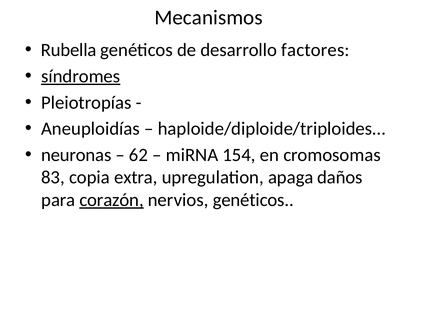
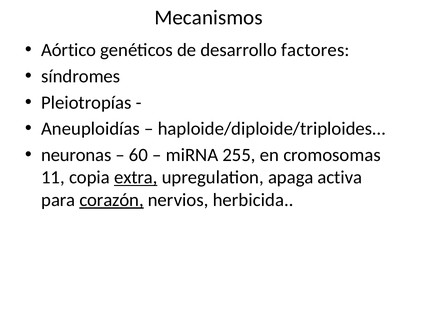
Rubella: Rubella -> Aórtico
síndromes underline: present -> none
62: 62 -> 60
154: 154 -> 255
83: 83 -> 11
extra underline: none -> present
daños: daños -> activa
nervios genéticos: genéticos -> herbicida
